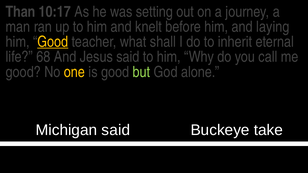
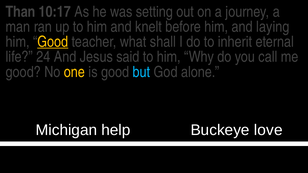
68: 68 -> 24
but colour: light green -> light blue
Michigan said: said -> help
take: take -> love
